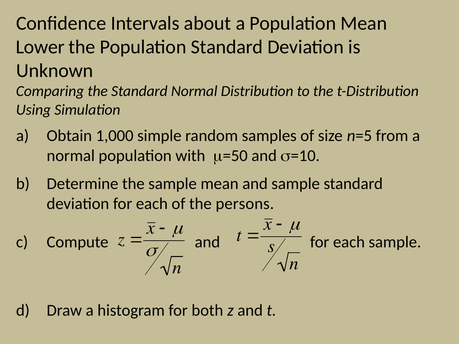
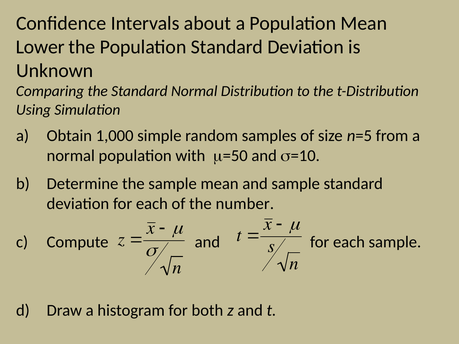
persons: persons -> number
